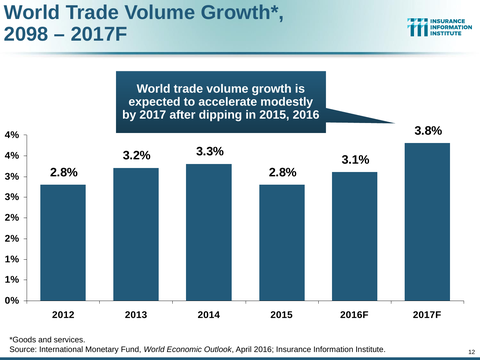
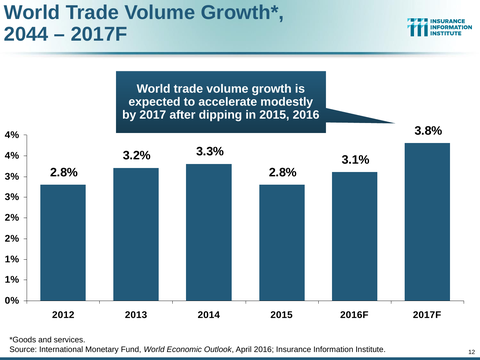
2098: 2098 -> 2044
